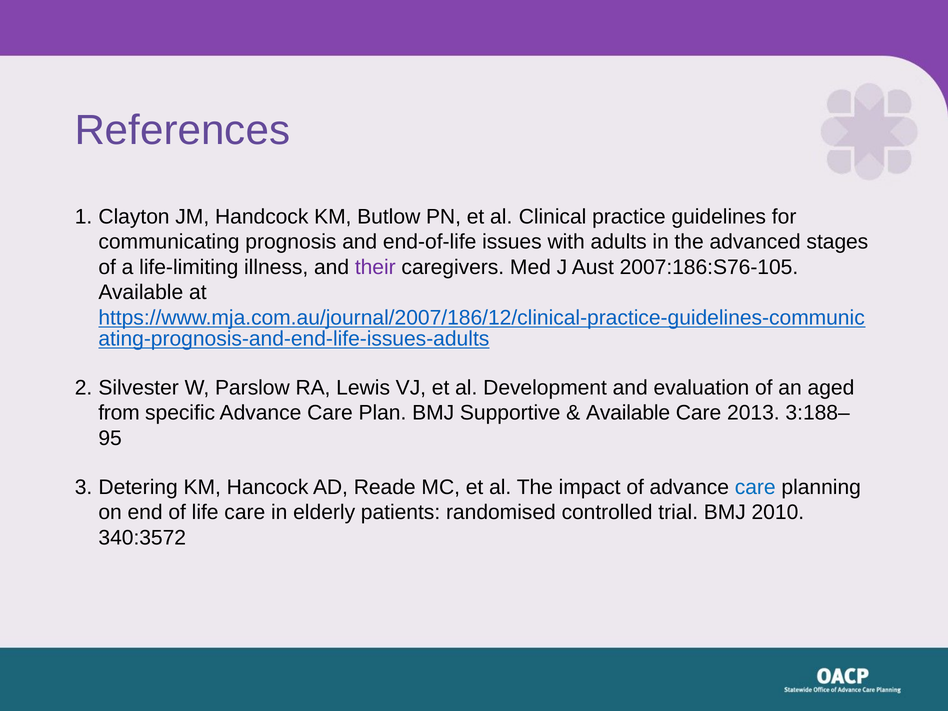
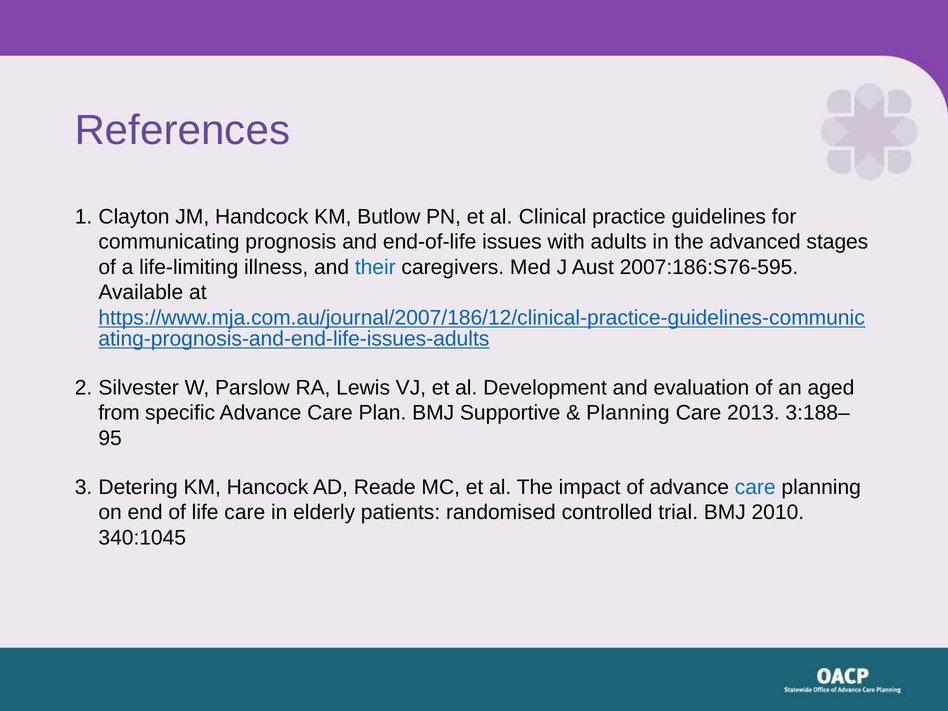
their colour: purple -> blue
2007:186:S76-105: 2007:186:S76-105 -> 2007:186:S76-595
Available at (628, 413): Available -> Planning
340:3572: 340:3572 -> 340:1045
